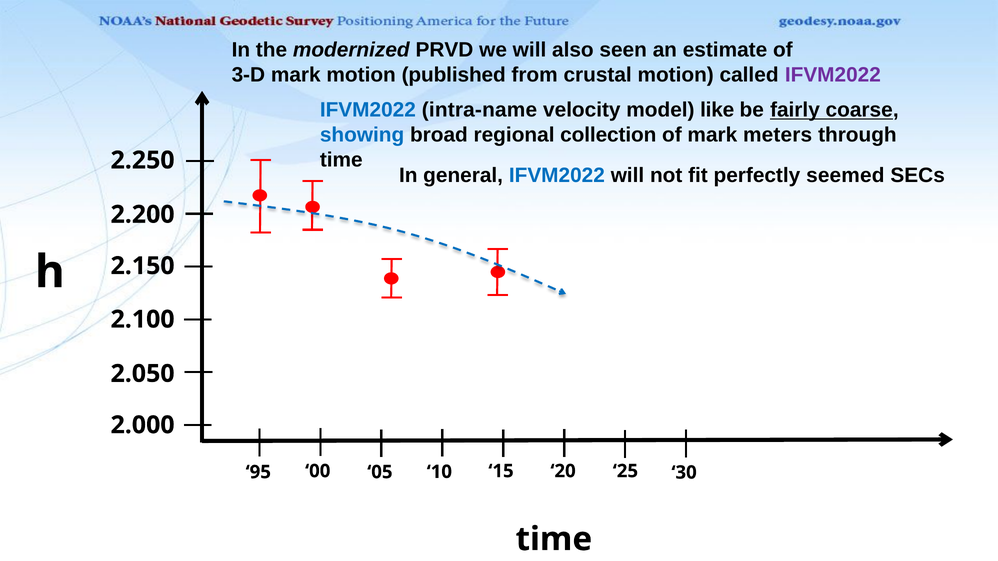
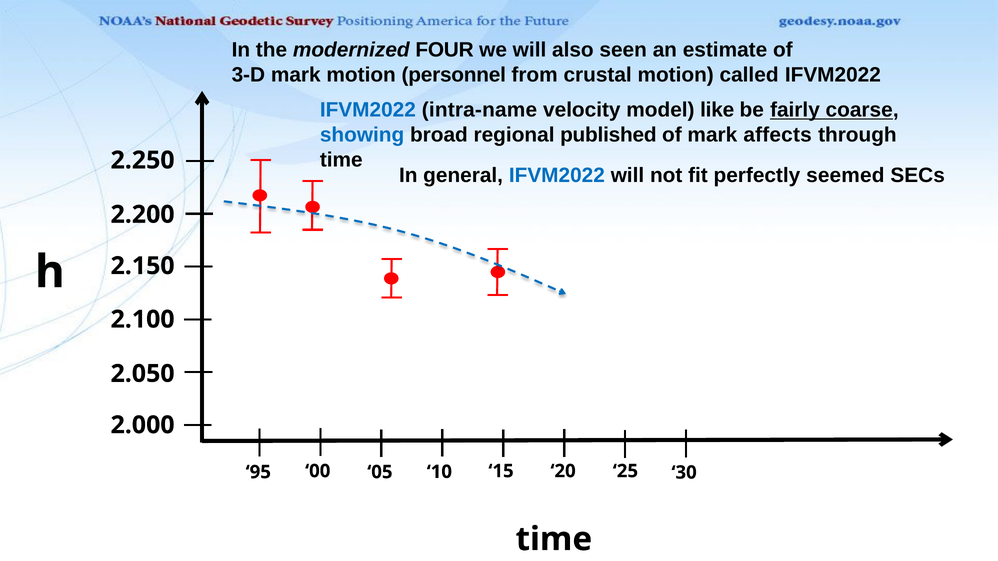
PRVD: PRVD -> FOUR
published: published -> personnel
IFVM2022 at (833, 75) colour: purple -> black
collection: collection -> published
meters: meters -> affects
